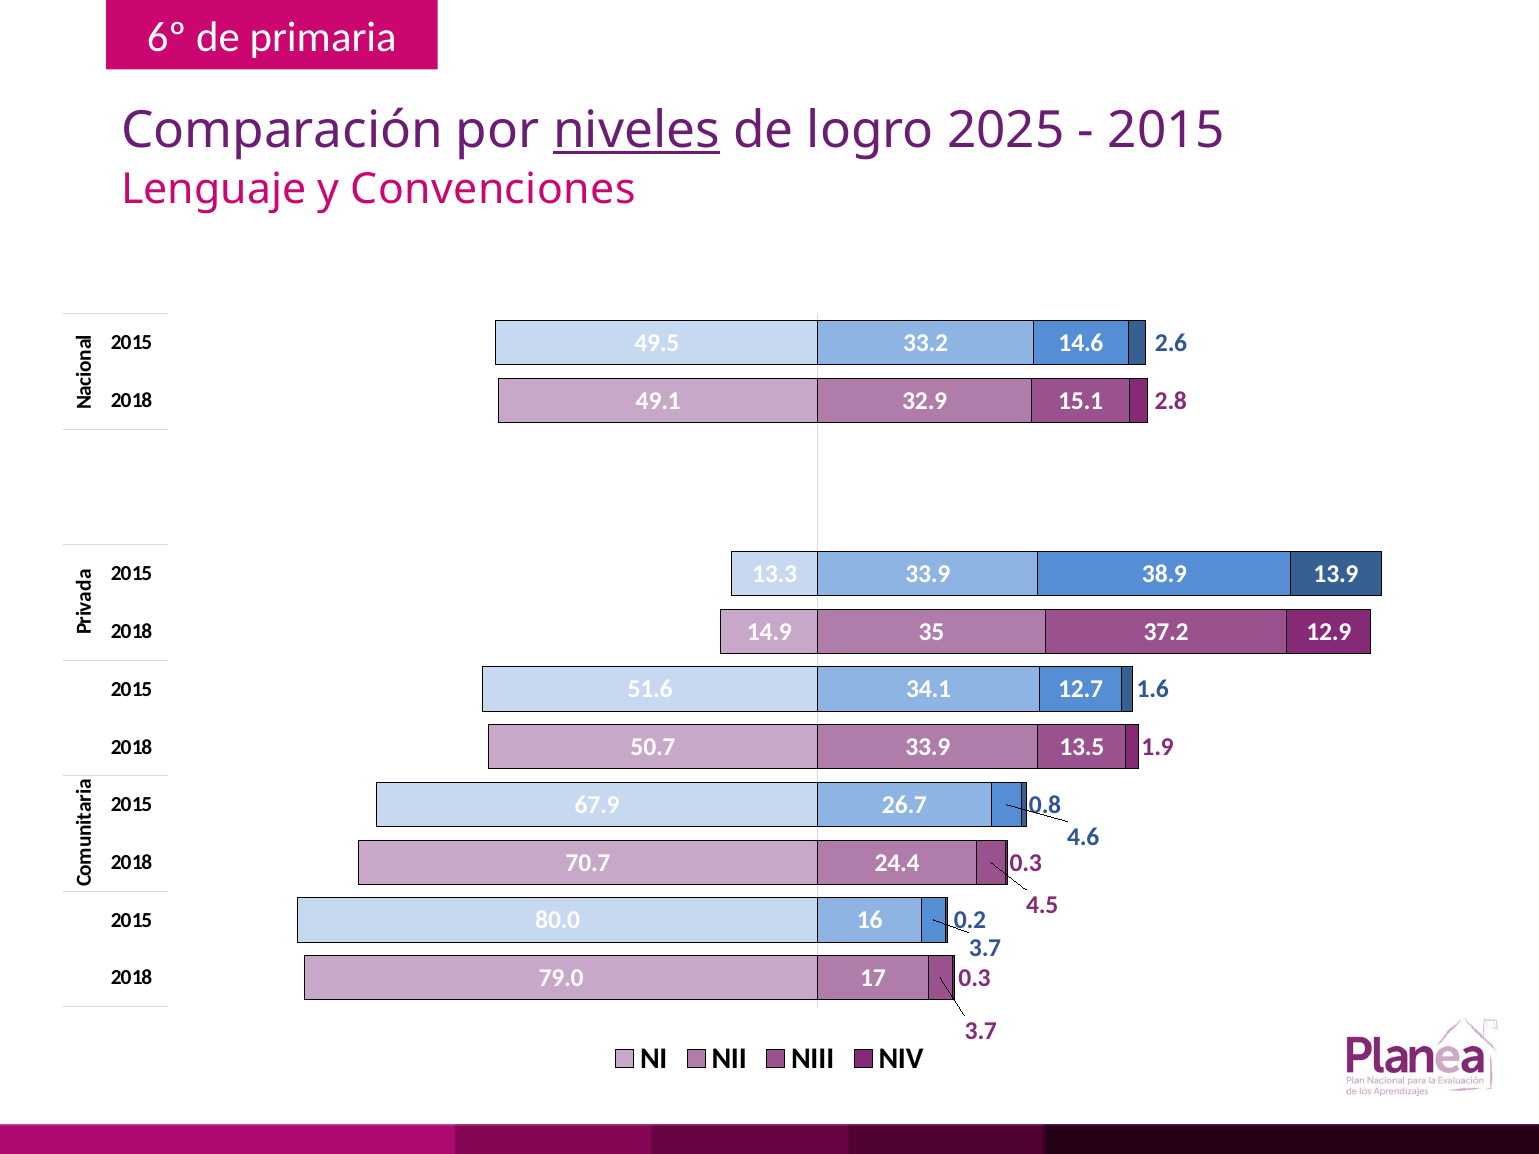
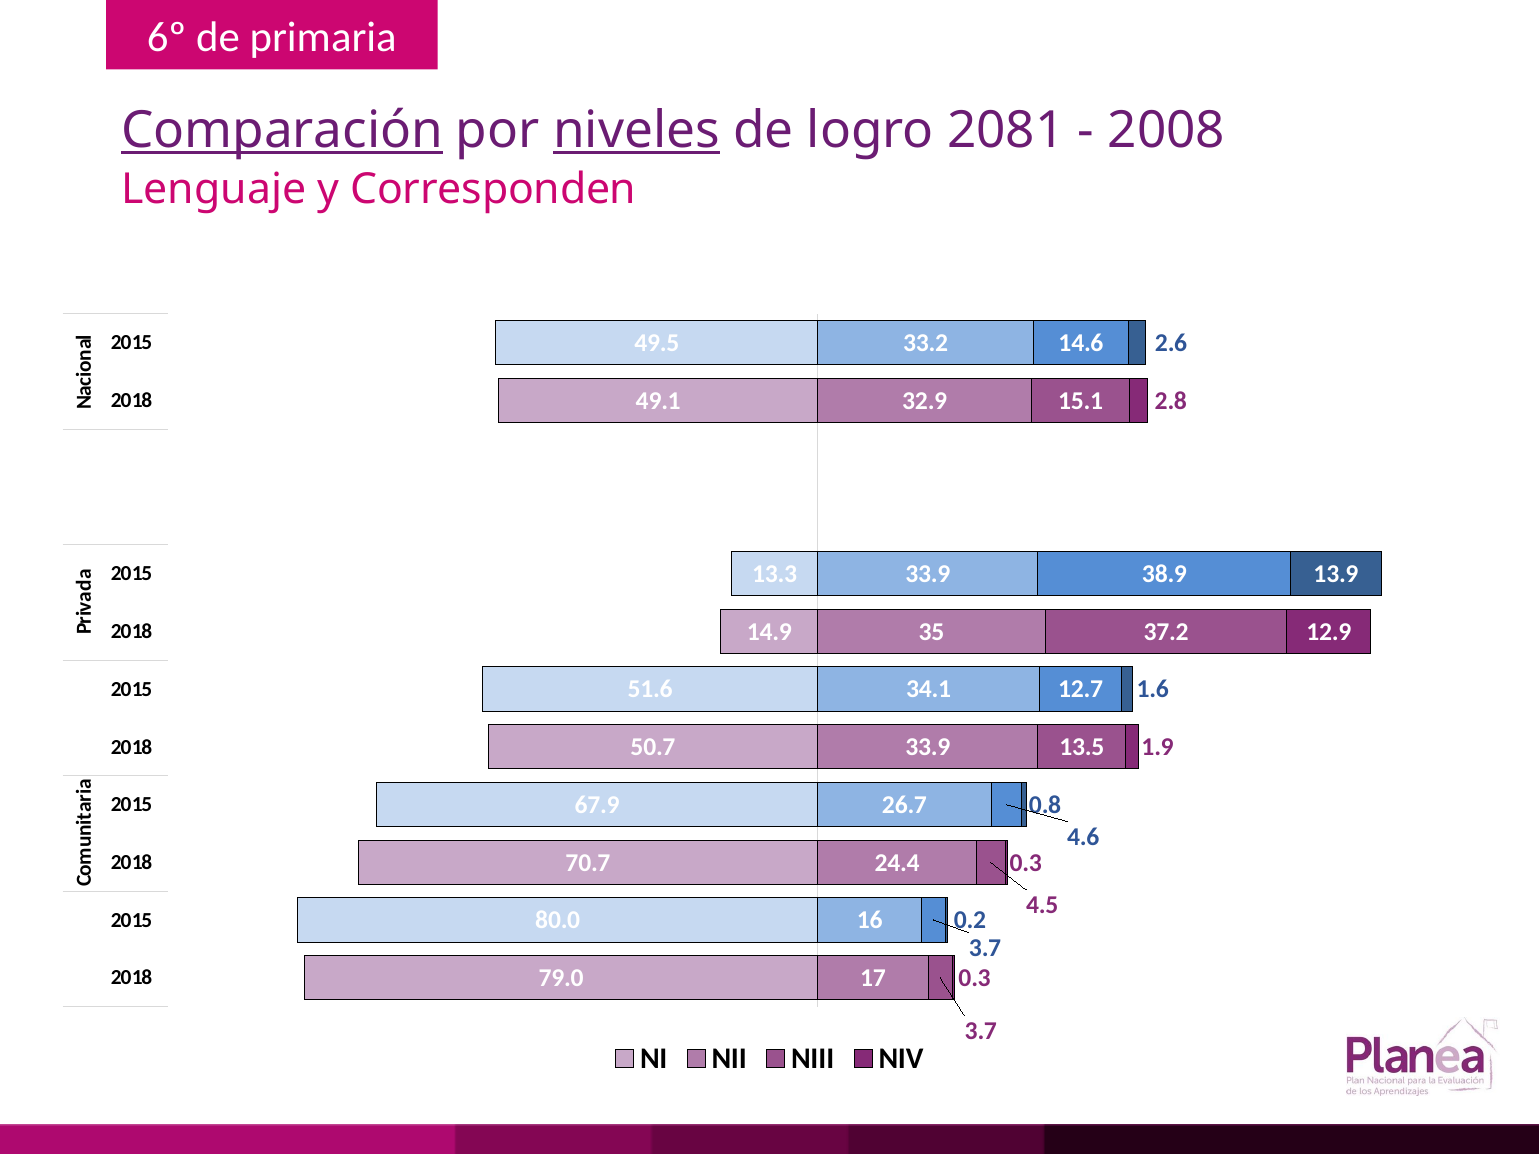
Comparación underline: none -> present
2025: 2025 -> 2081
2015 at (1166, 130): 2015 -> 2008
Convenciones: Convenciones -> Corresponden
